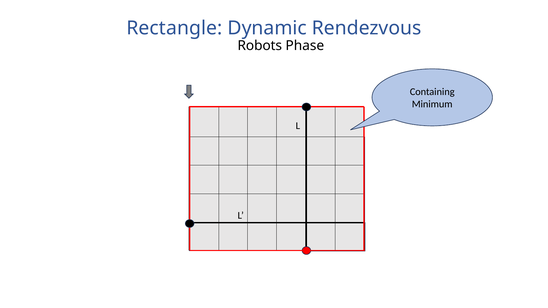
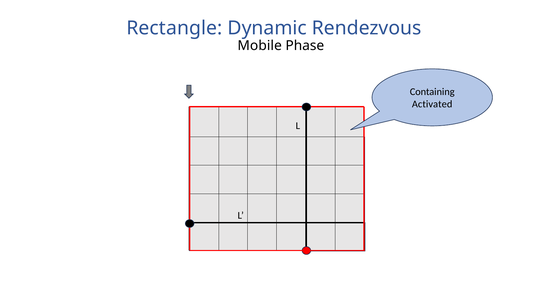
Robots: Robots -> Mobile
Minimum: Minimum -> Activated
